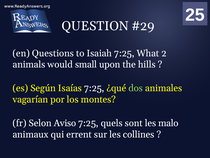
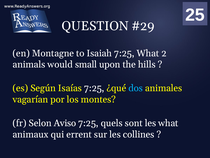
Questions: Questions -> Montagne
dos colour: light green -> light blue
les malo: malo -> what
